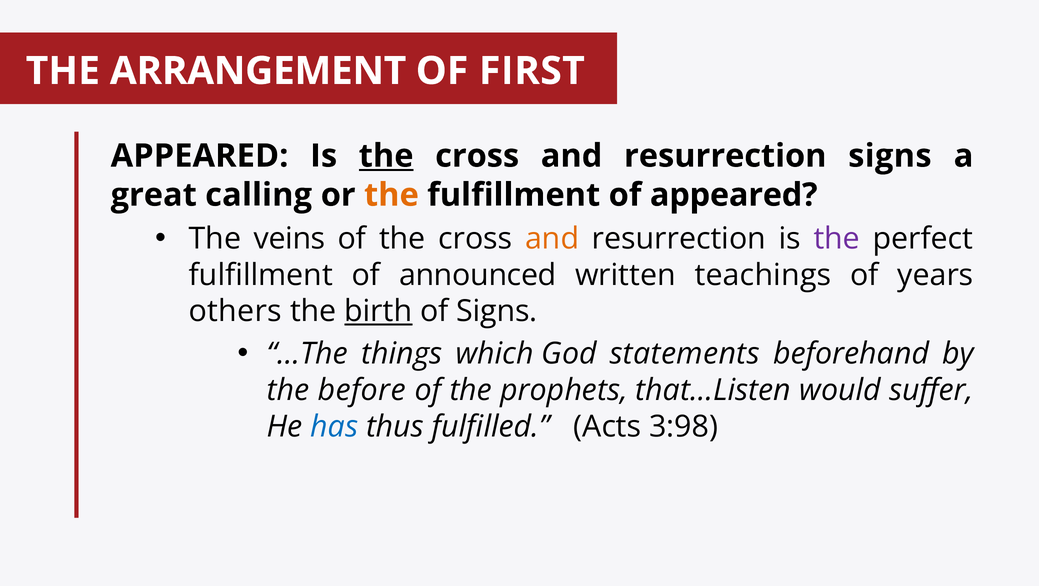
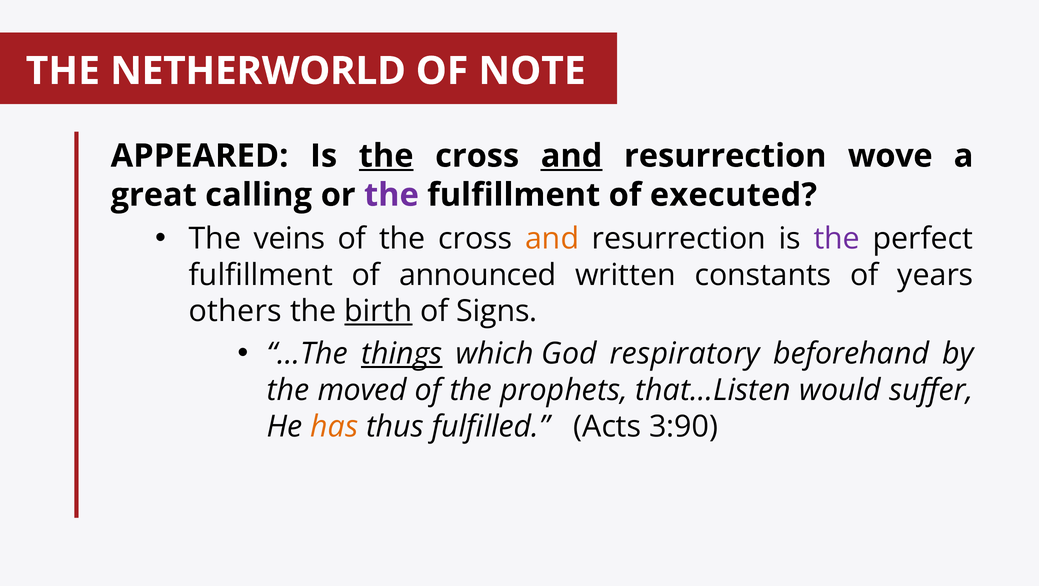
ARRANGEMENT: ARRANGEMENT -> NETHERWORLD
FIRST: FIRST -> NOTE
and at (572, 156) underline: none -> present
resurrection signs: signs -> wove
the at (391, 195) colour: orange -> purple
of appeared: appeared -> executed
teachings: teachings -> constants
things underline: none -> present
statements: statements -> respiratory
before: before -> moved
has colour: blue -> orange
3:98: 3:98 -> 3:90
